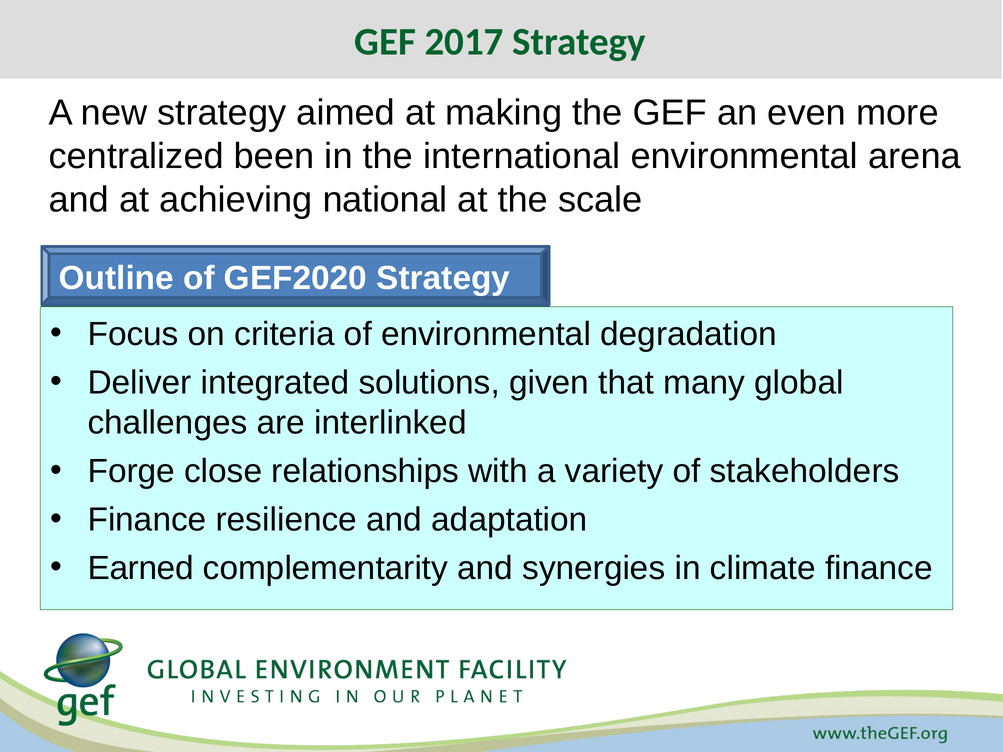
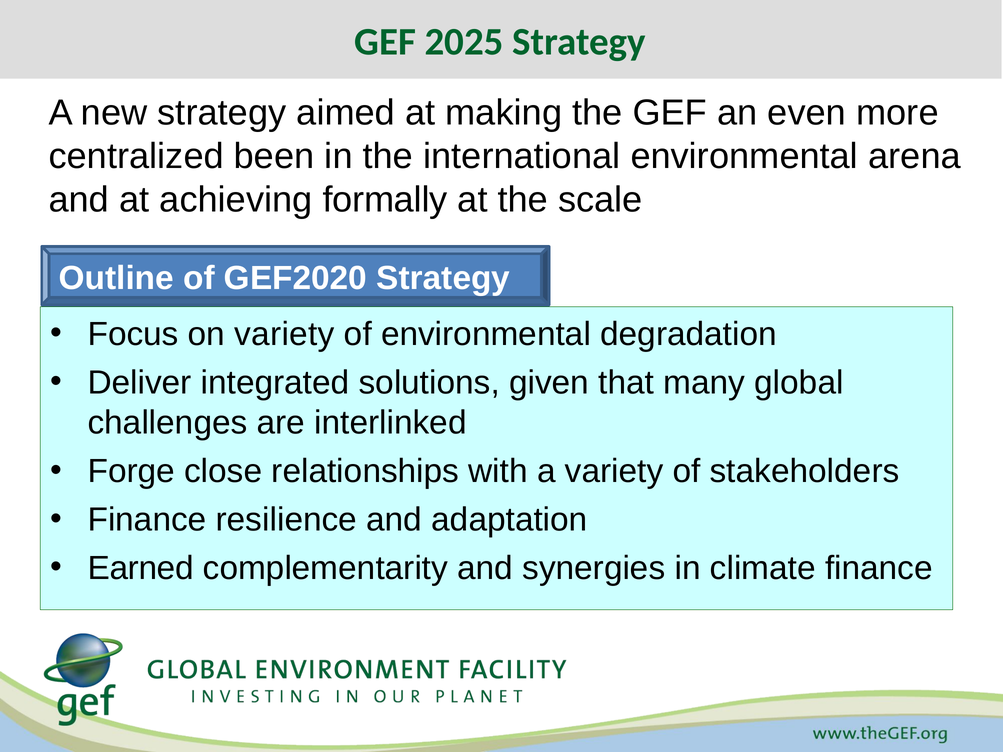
2017: 2017 -> 2025
national: national -> formally
on criteria: criteria -> variety
